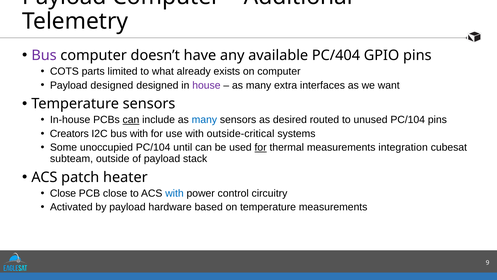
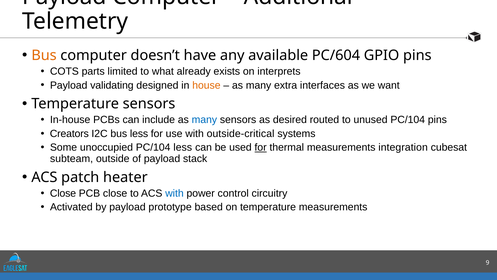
Bus at (44, 55) colour: purple -> orange
PC/404: PC/404 -> PC/604
on computer: computer -> interprets
Payload designed: designed -> validating
house colour: purple -> orange
can at (131, 120) underline: present -> none
bus with: with -> less
PC/104 until: until -> less
hardware: hardware -> prototype
